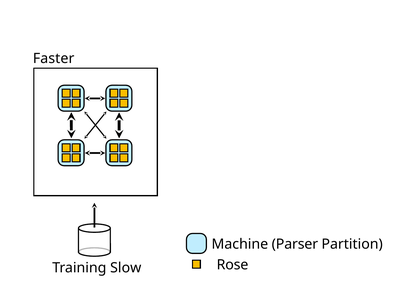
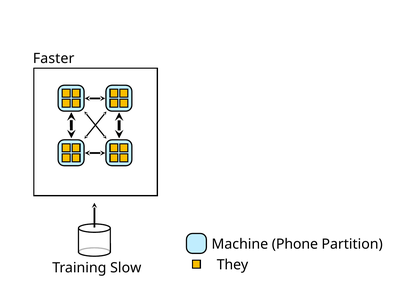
Parser: Parser -> Phone
Rose: Rose -> They
